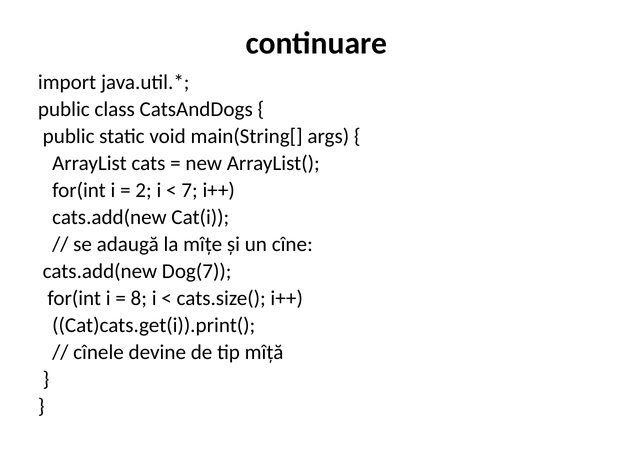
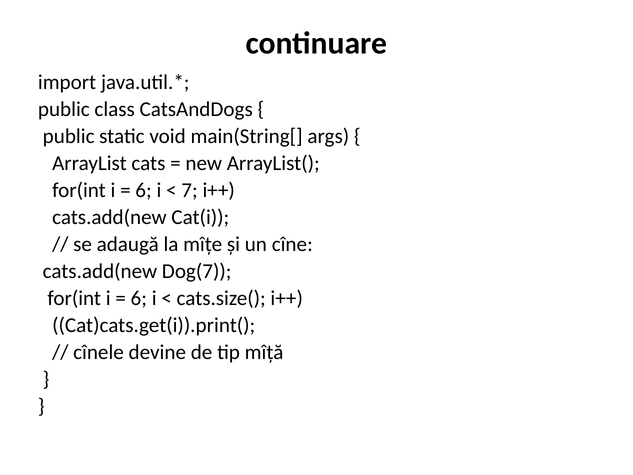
2 at (144, 190): 2 -> 6
8 at (139, 298): 8 -> 6
